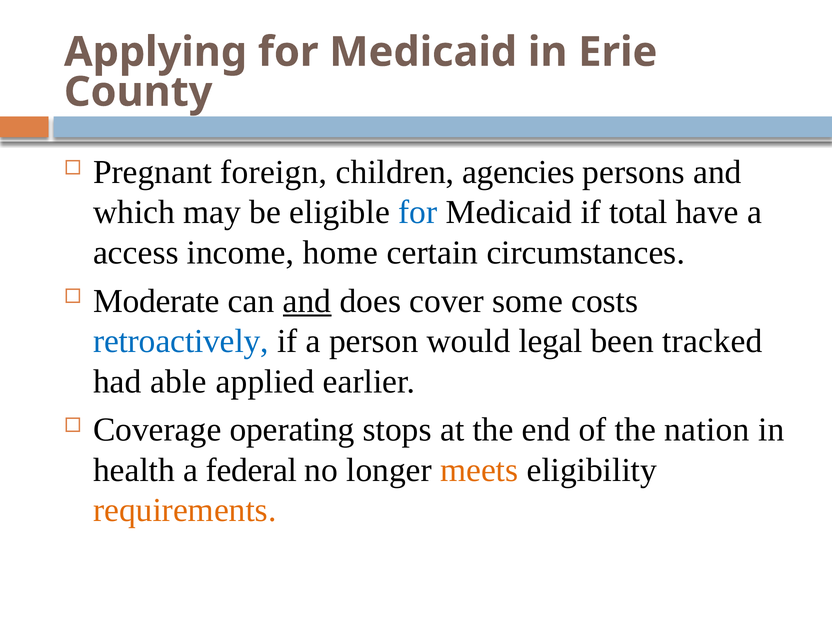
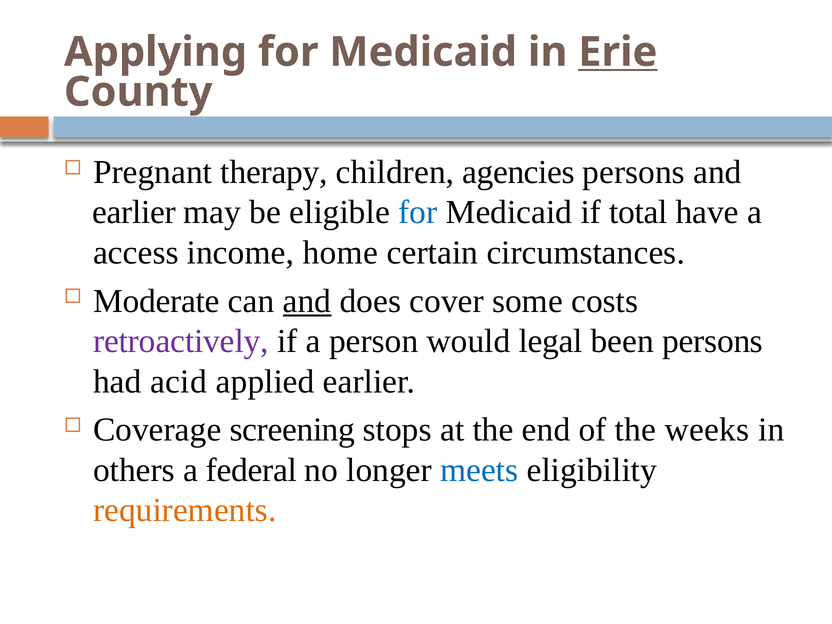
Erie underline: none -> present
foreign: foreign -> therapy
which at (134, 212): which -> earlier
retroactively colour: blue -> purple
been tracked: tracked -> persons
able: able -> acid
operating: operating -> screening
nation: nation -> weeks
health: health -> others
meets colour: orange -> blue
